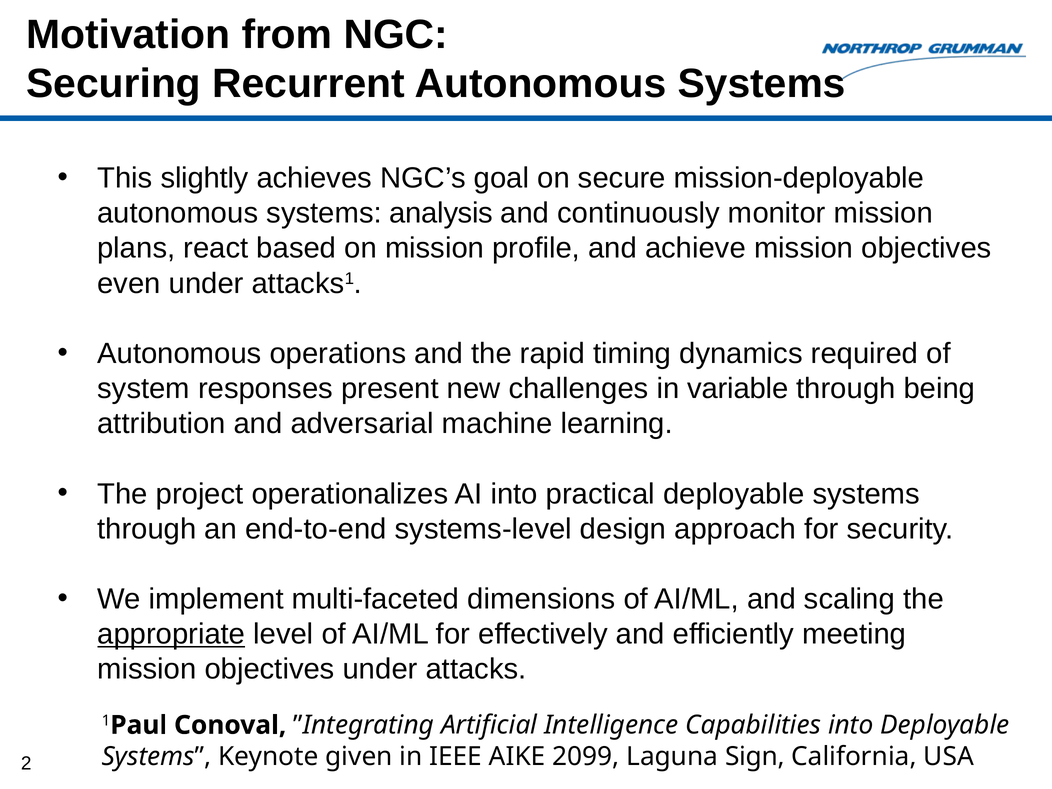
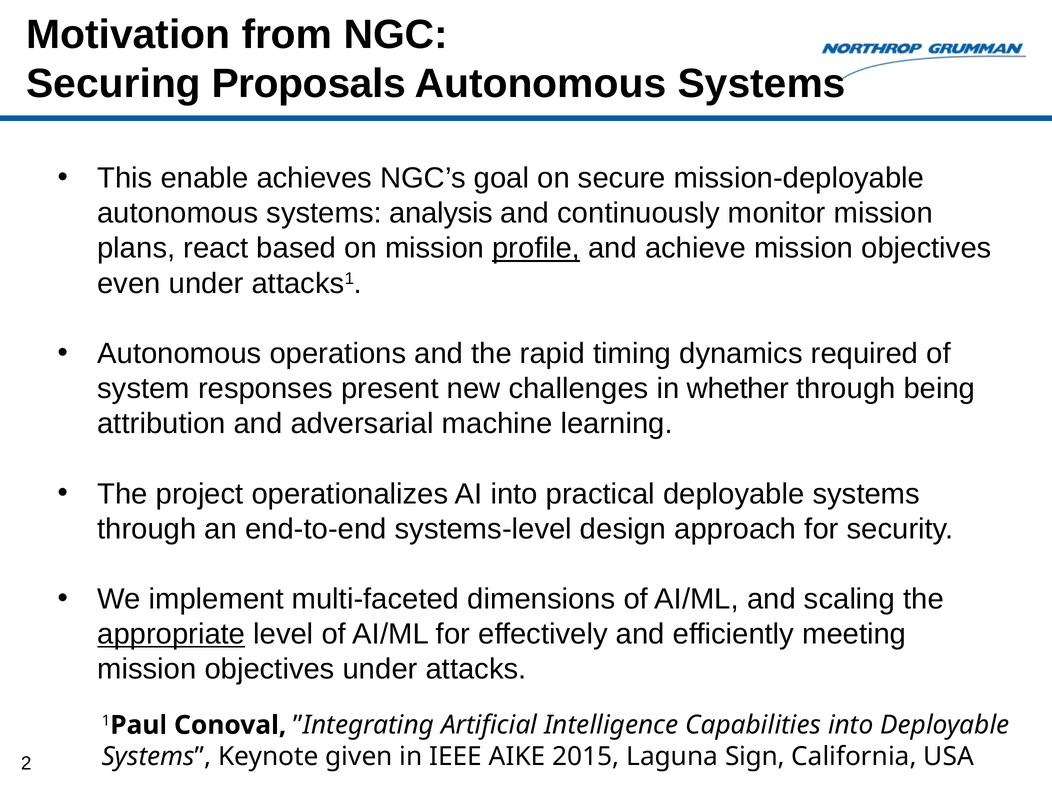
Recurrent: Recurrent -> Proposals
slightly: slightly -> enable
profile underline: none -> present
variable: variable -> whether
2099: 2099 -> 2015
